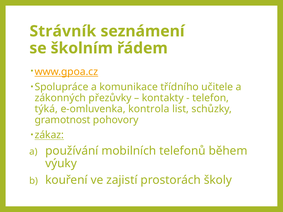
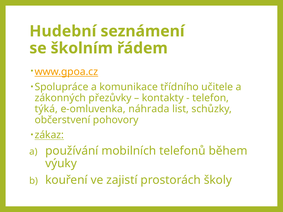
Strávník: Strávník -> Hudební
kontrola: kontrola -> náhrada
gramotnost: gramotnost -> občerstvení
